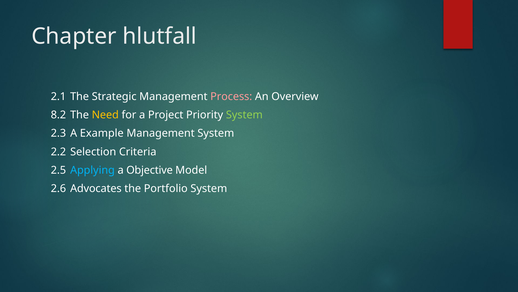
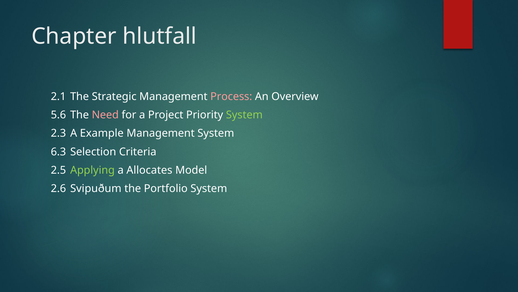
8.2: 8.2 -> 5.6
Need colour: yellow -> pink
2.2: 2.2 -> 6.3
Applying colour: light blue -> light green
Objective: Objective -> Allocates
Advocates: Advocates -> Svipuðum
